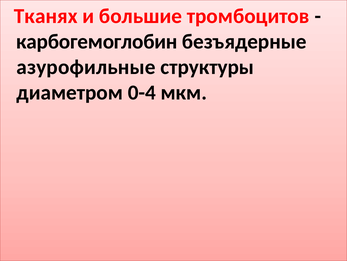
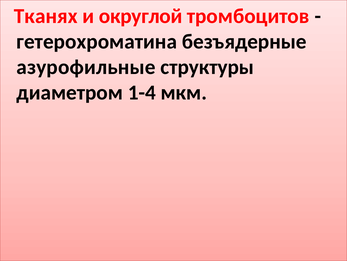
большие: большие -> округлой
карбогемоглобин: карбогемоглобин -> гетерохроматина
0-4: 0-4 -> 1-4
